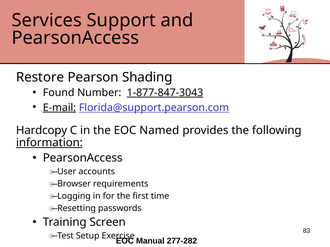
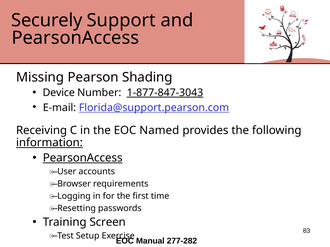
Services: Services -> Securely
Restore: Restore -> Missing
Found: Found -> Device
E-mail underline: present -> none
Hardcopy: Hardcopy -> Receiving
PearsonAccess at (83, 158) underline: none -> present
